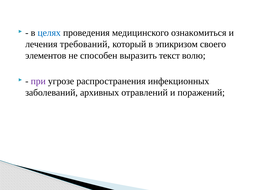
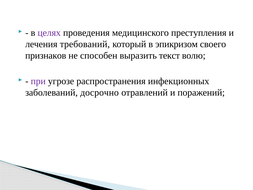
целях colour: blue -> purple
ознакомиться: ознакомиться -> преступления
элементов: элементов -> признаков
архивных: архивных -> досрочно
